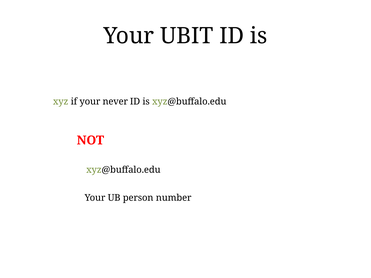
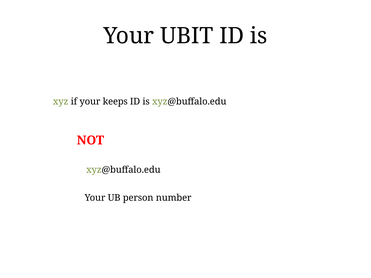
never: never -> keeps
